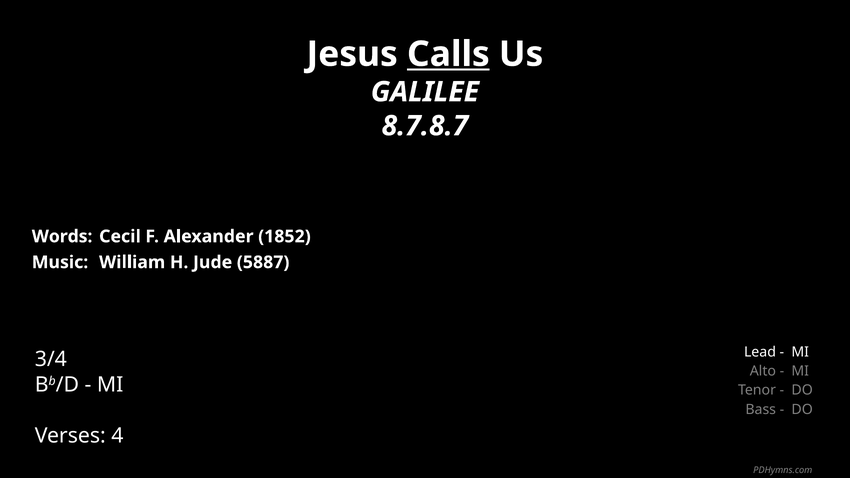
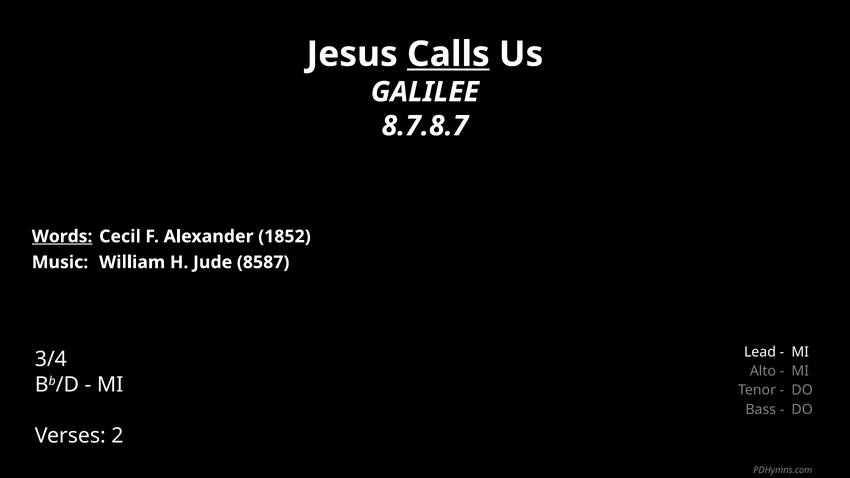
Words underline: none -> present
5887: 5887 -> 8587
4: 4 -> 2
